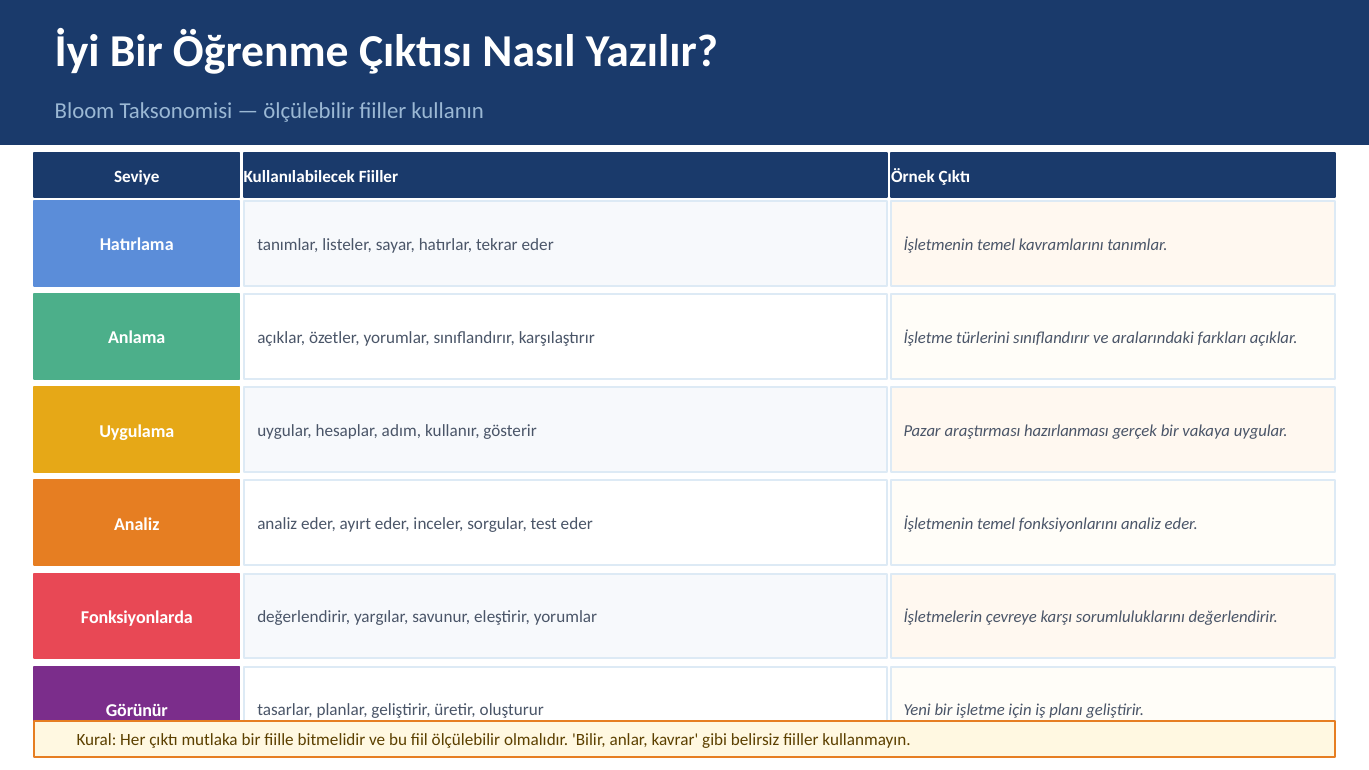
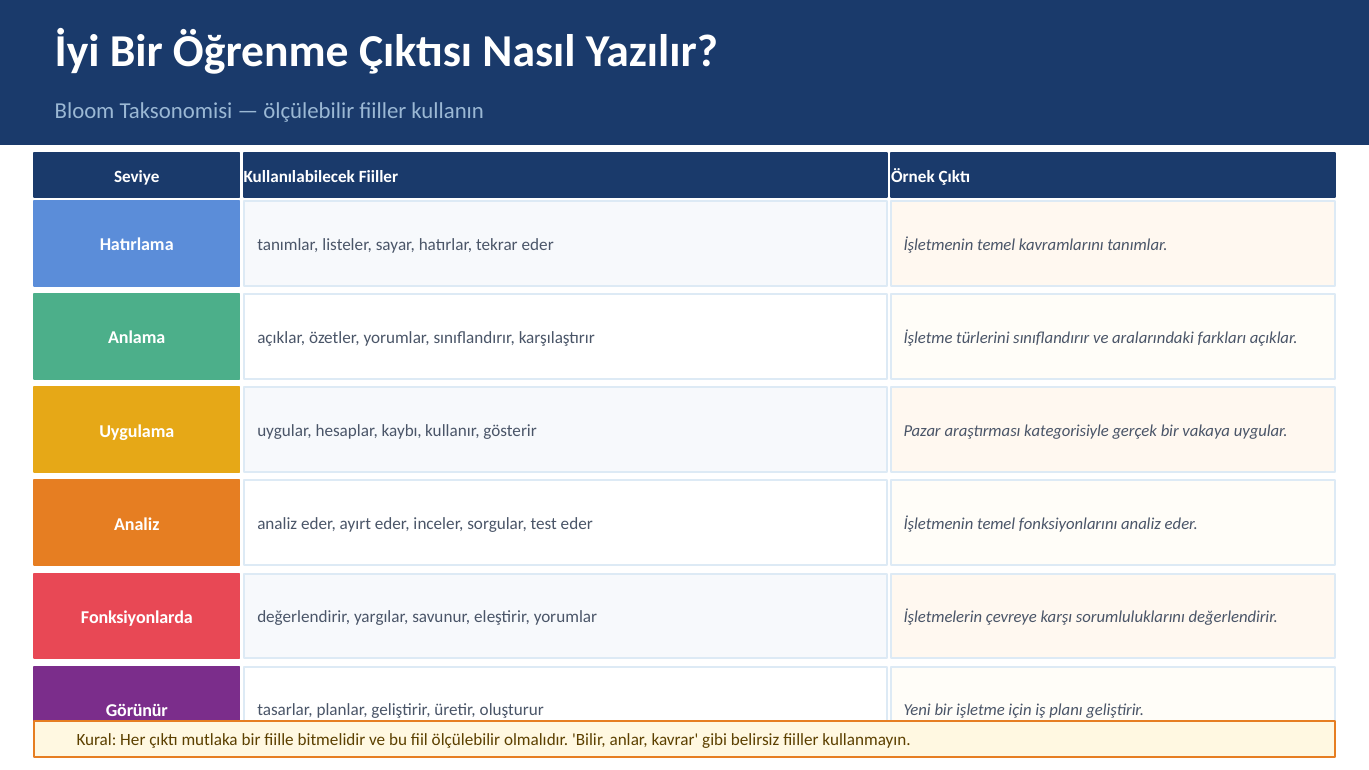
adım: adım -> kaybı
hazırlanması: hazırlanması -> kategorisiyle
